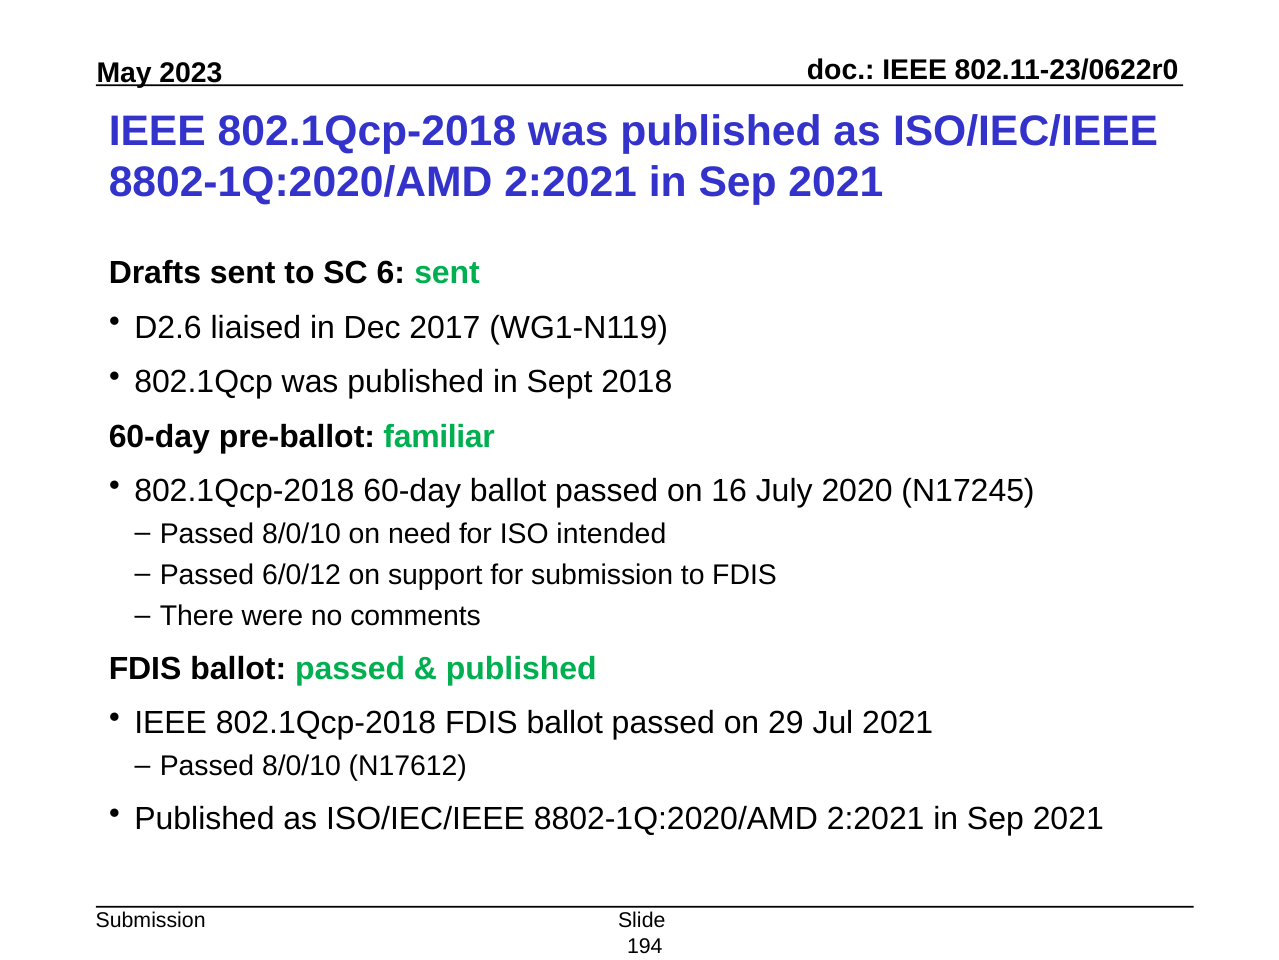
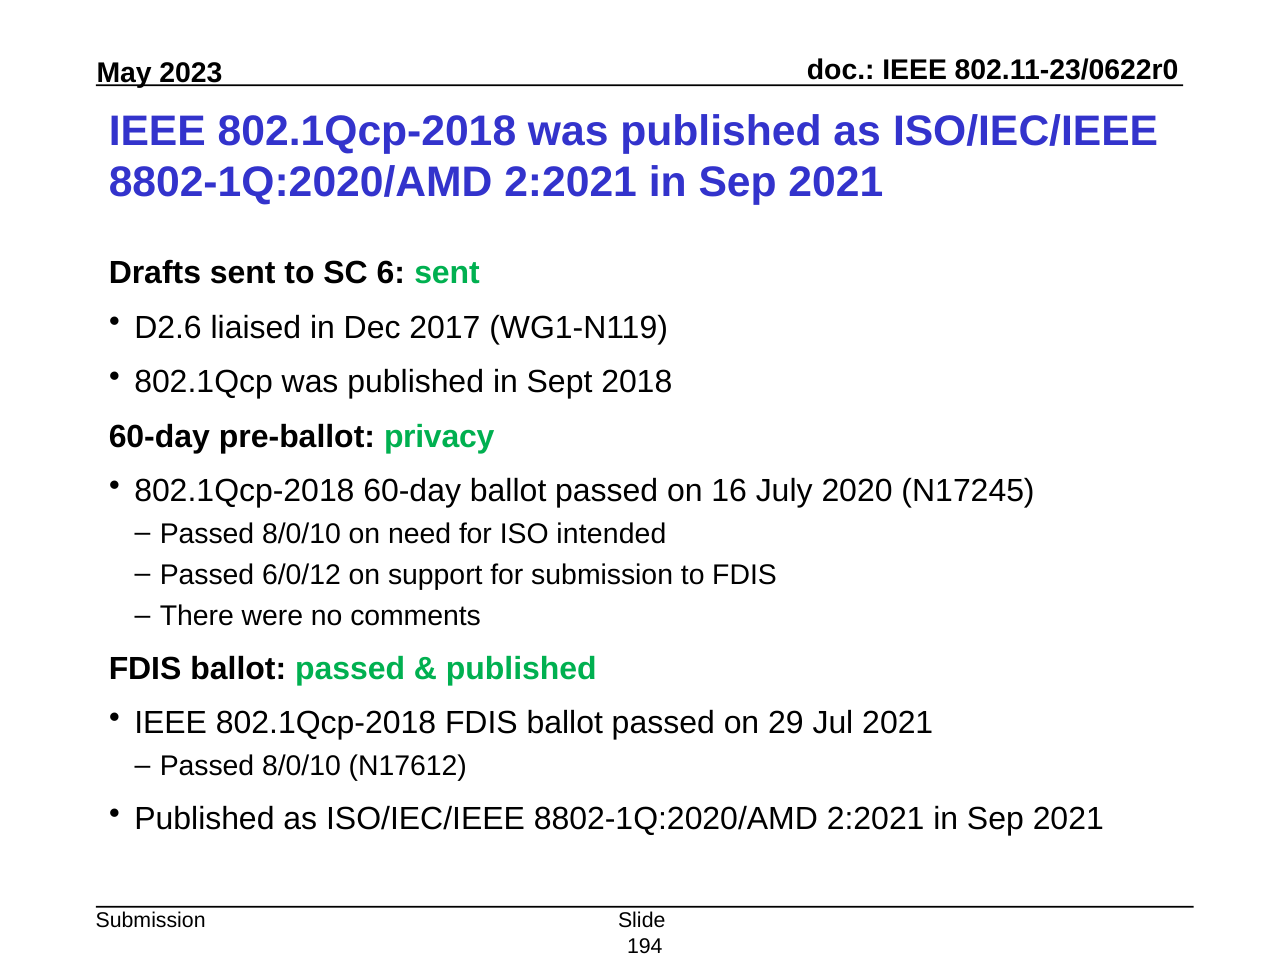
familiar: familiar -> privacy
